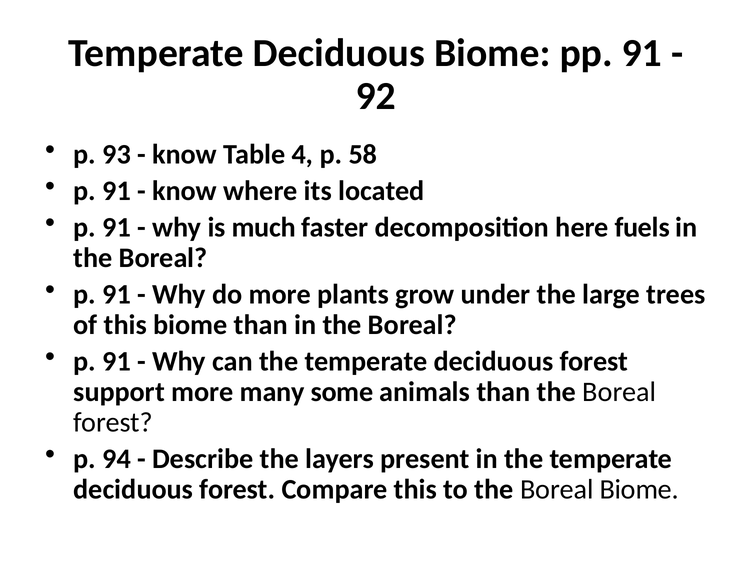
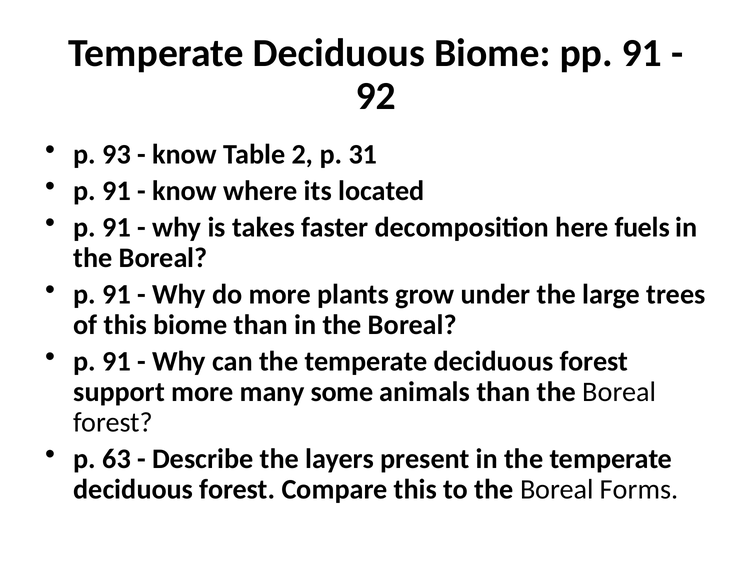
4: 4 -> 2
58: 58 -> 31
much: much -> takes
94: 94 -> 63
Boreal Biome: Biome -> Forms
